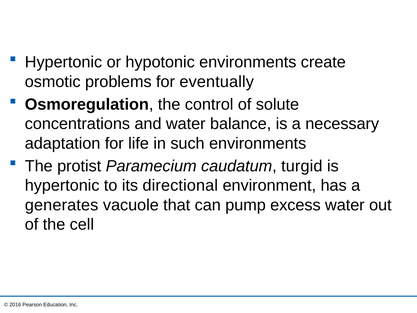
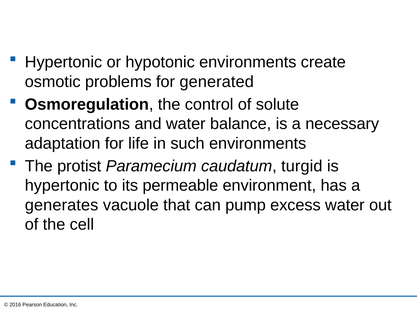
eventually: eventually -> generated
directional: directional -> permeable
